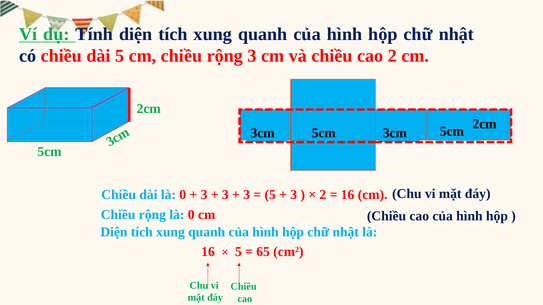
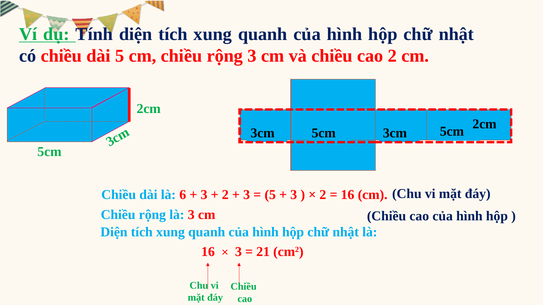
dài là 0: 0 -> 6
3 at (225, 195): 3 -> 2
rộng là 0: 0 -> 3
5 at (238, 252): 5 -> 3
65: 65 -> 21
